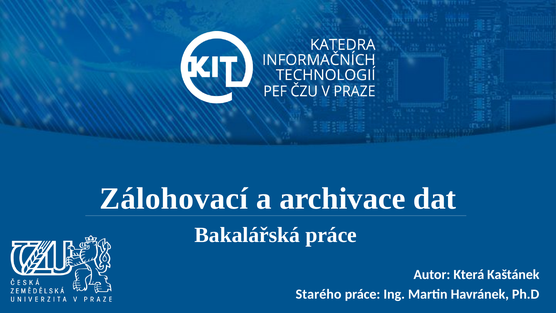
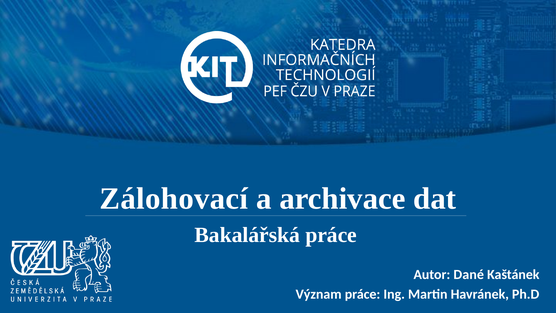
Která: Která -> Dané
Starého: Starého -> Význam
